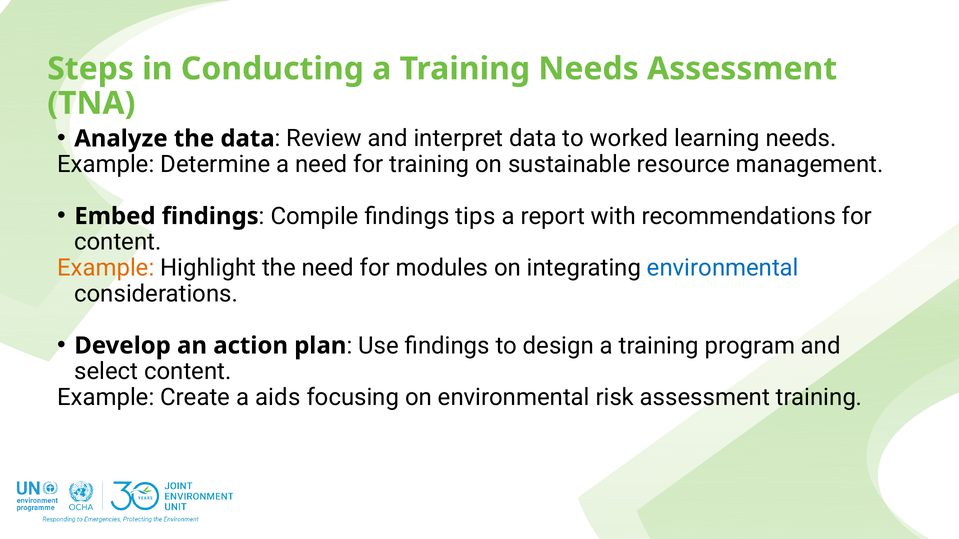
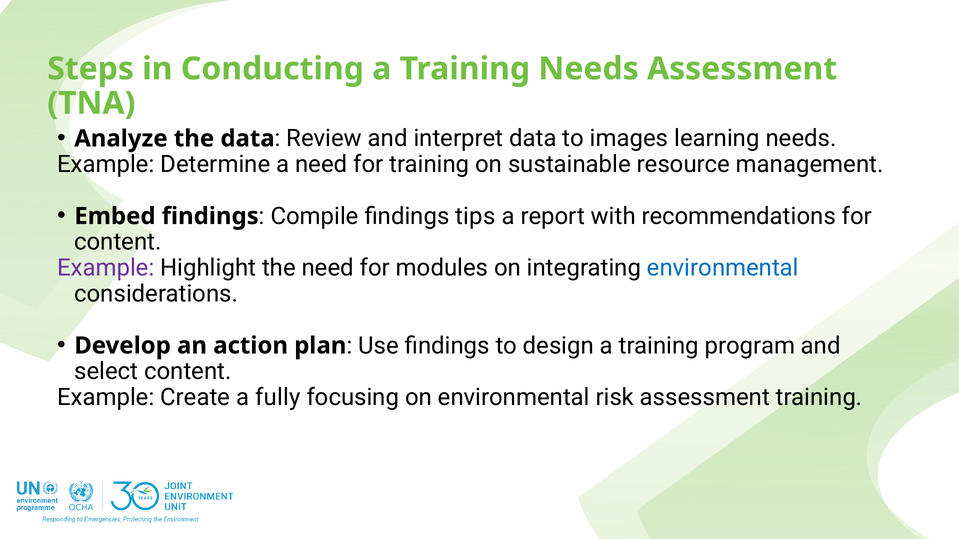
worked: worked -> images
Example at (106, 268) colour: orange -> purple
aids: aids -> fully
